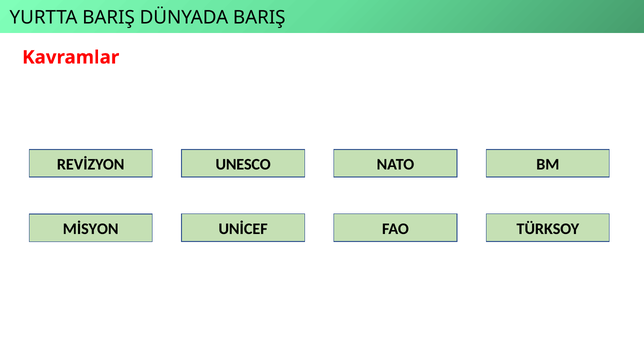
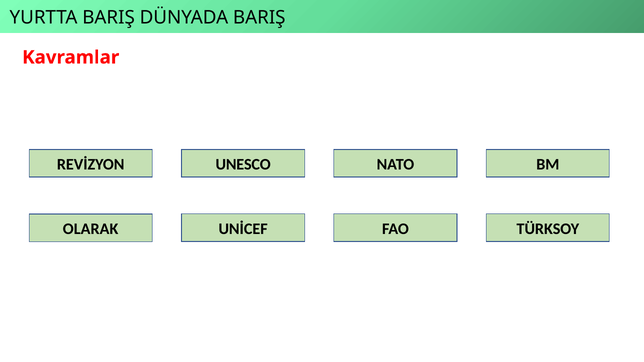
MİSYON: MİSYON -> OLARAK
